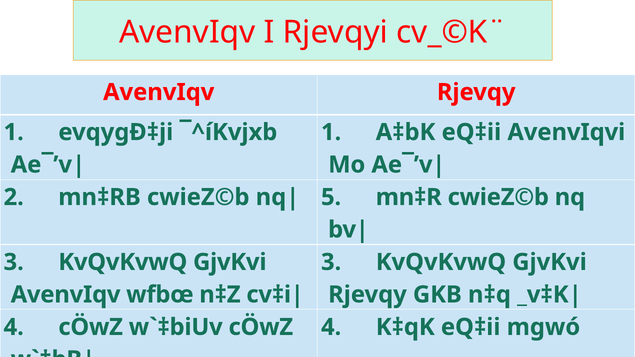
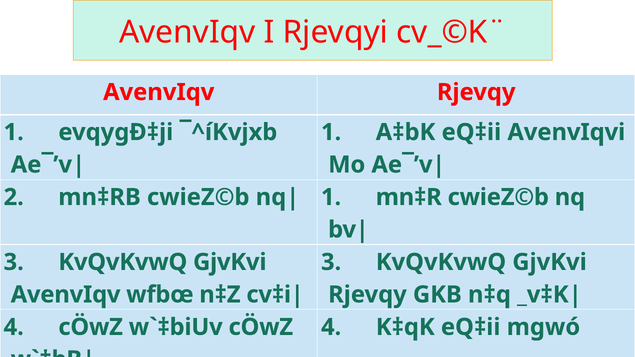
5 at (331, 197): 5 -> 1
